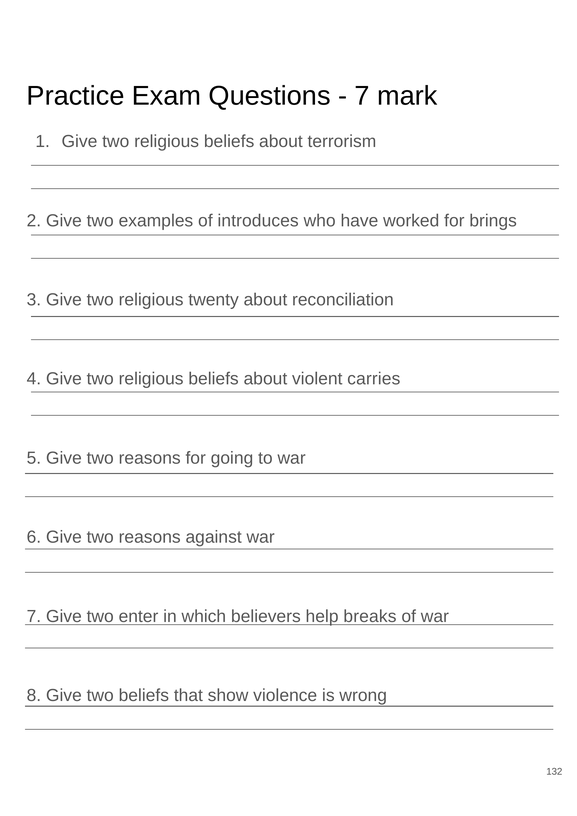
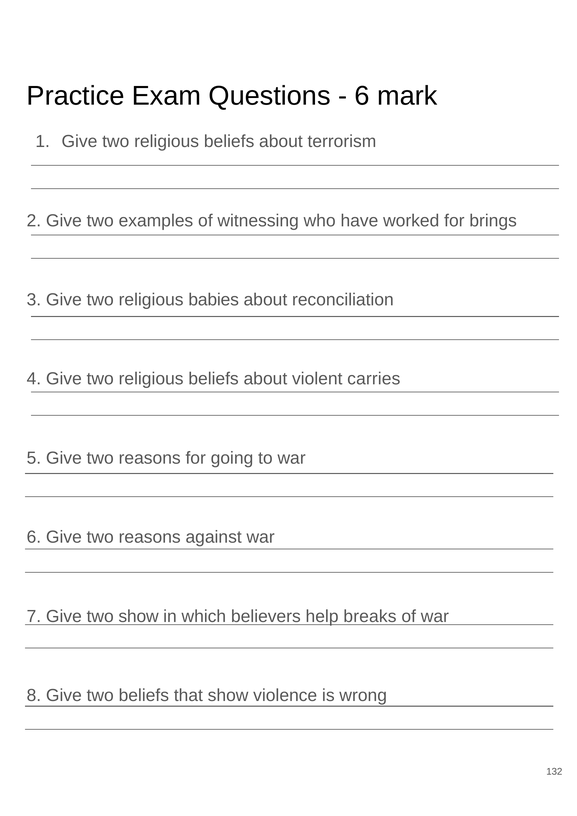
7 at (362, 96): 7 -> 6
introduces: introduces -> witnessing
twenty: twenty -> babies
two enter: enter -> show
